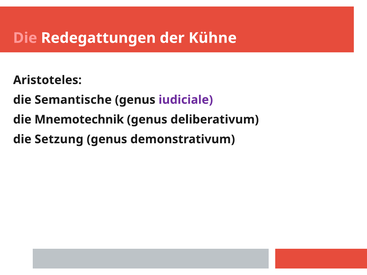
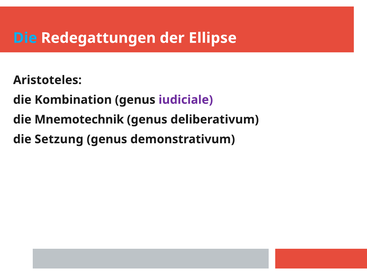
Die at (25, 38) colour: pink -> light blue
Kühne: Kühne -> Ellipse
Semantische: Semantische -> Kombination
